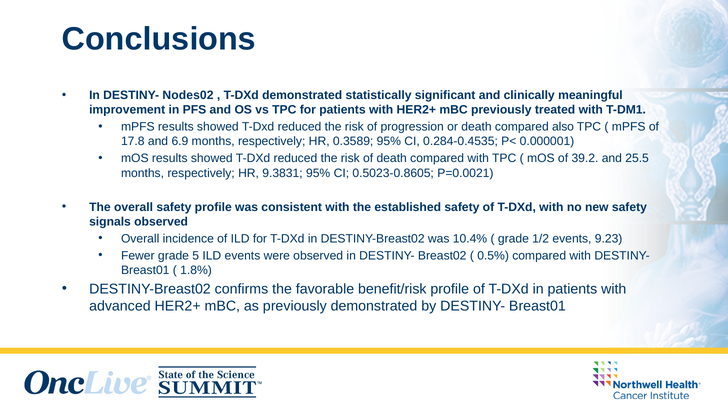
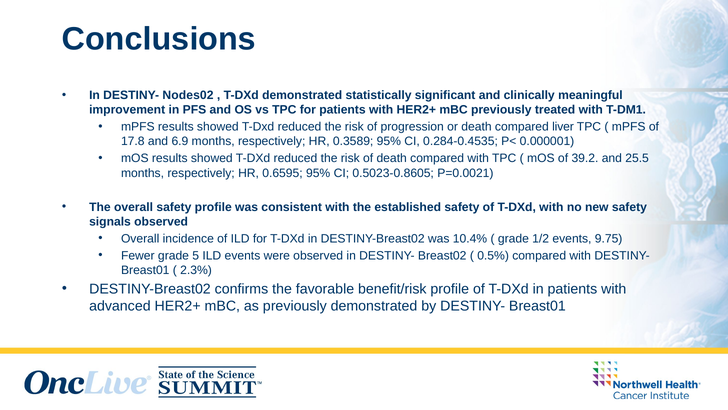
also: also -> liver
9.3831: 9.3831 -> 0.6595
9.23: 9.23 -> 9.75
1.8%: 1.8% -> 2.3%
